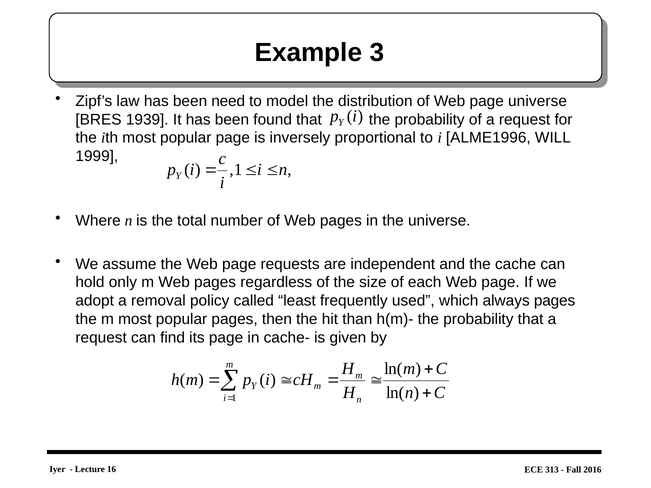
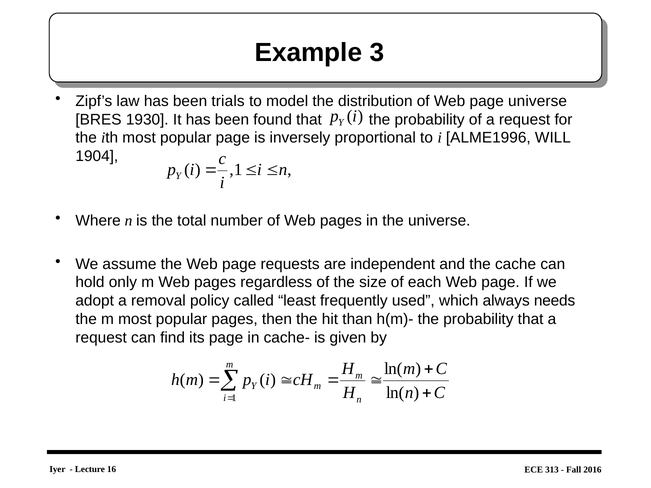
need: need -> trials
1939: 1939 -> 1930
1999: 1999 -> 1904
always pages: pages -> needs
